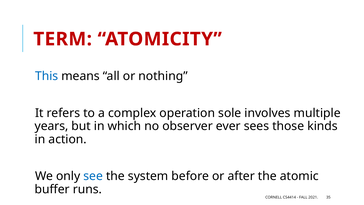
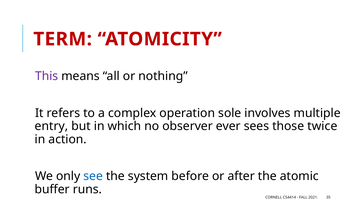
This colour: blue -> purple
years: years -> entry
kinds: kinds -> twice
